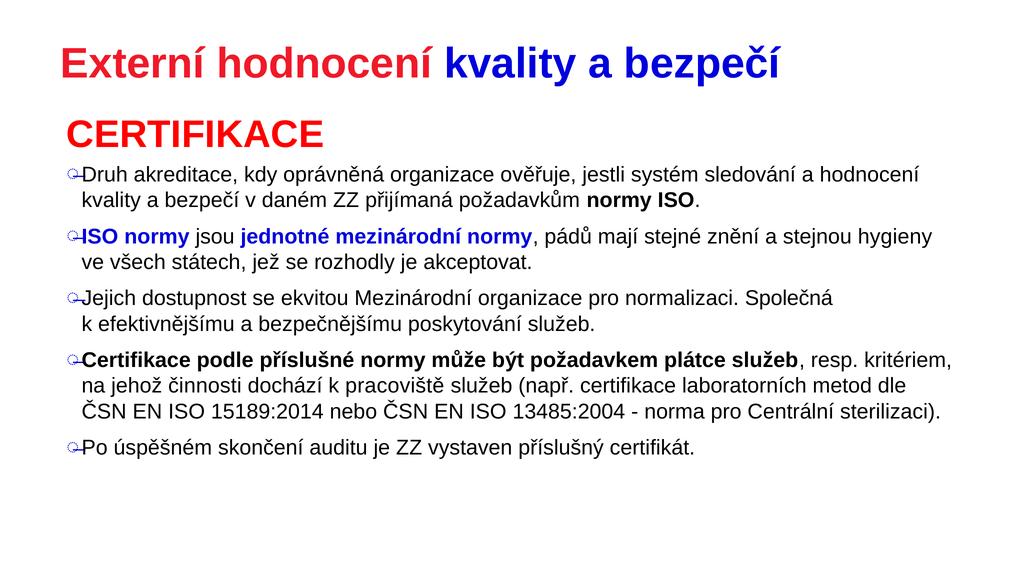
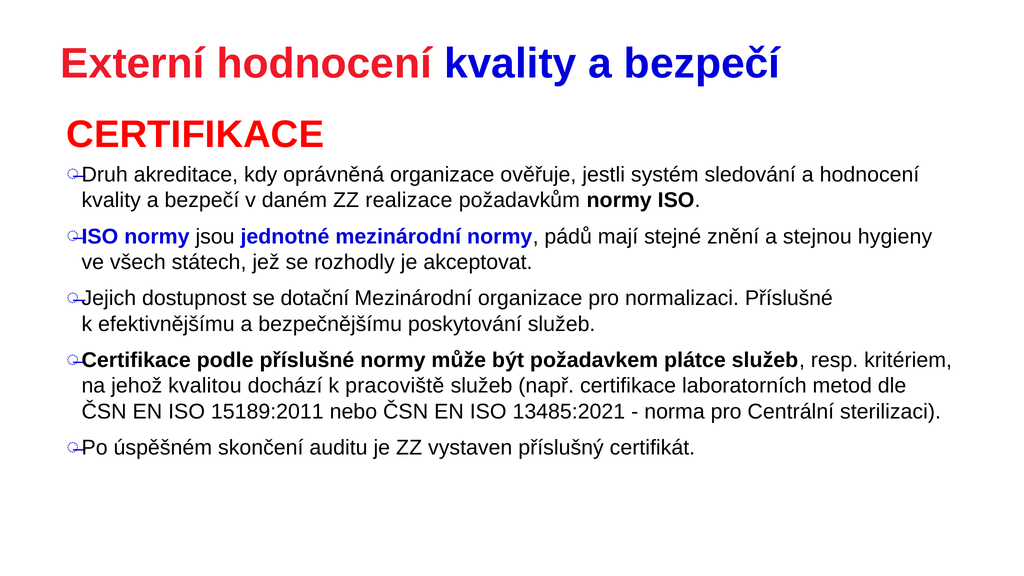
přijímaná: přijímaná -> realizace
ekvitou: ekvitou -> dotační
normalizaci Společná: Společná -> Příslušné
činnosti: činnosti -> kvalitou
15189:2014: 15189:2014 -> 15189:2011
13485:2004: 13485:2004 -> 13485:2021
